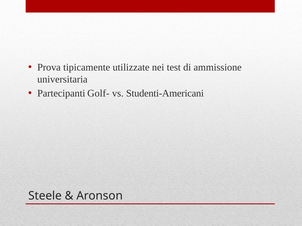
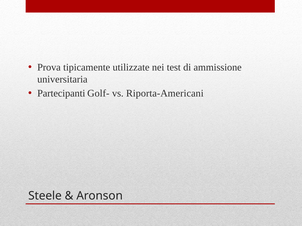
Studenti-Americani: Studenti-Americani -> Riporta-Americani
